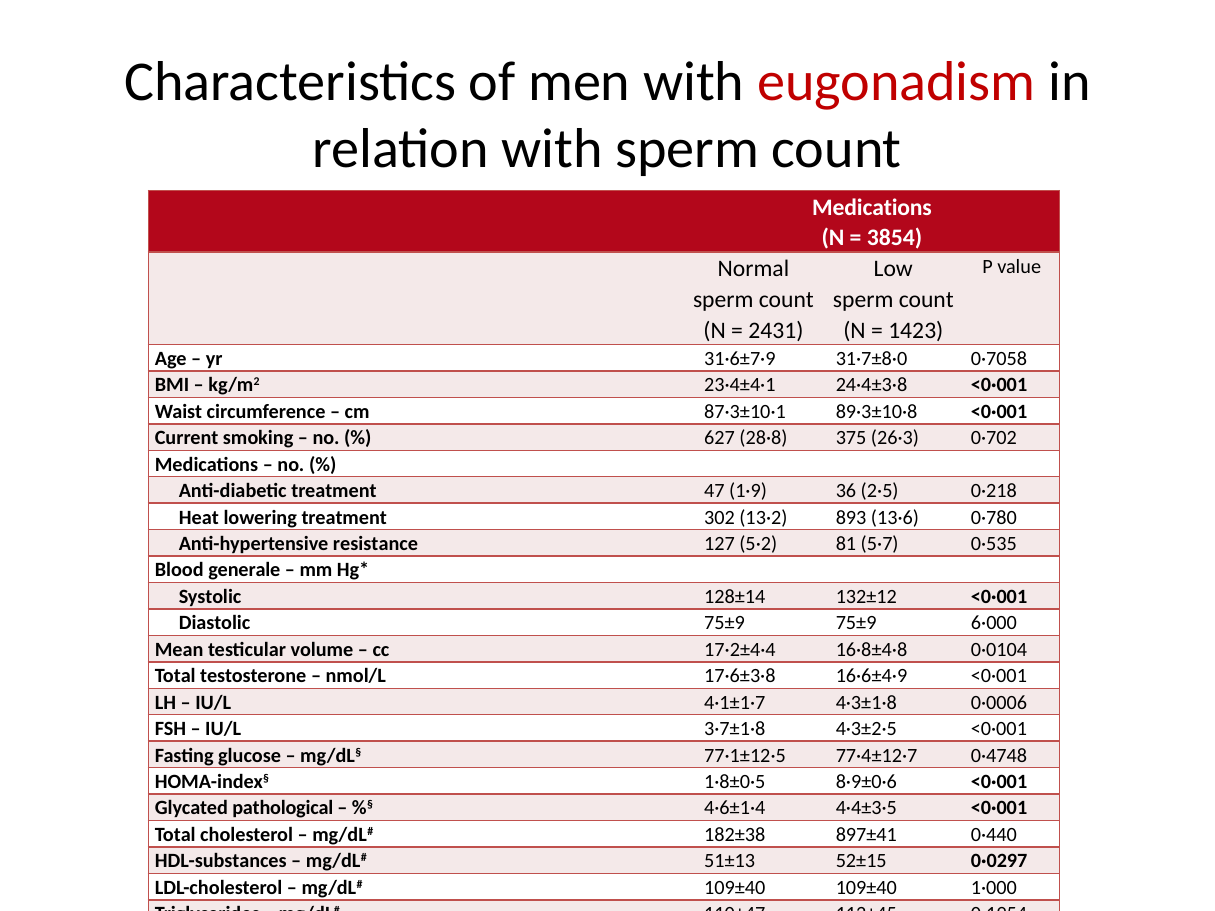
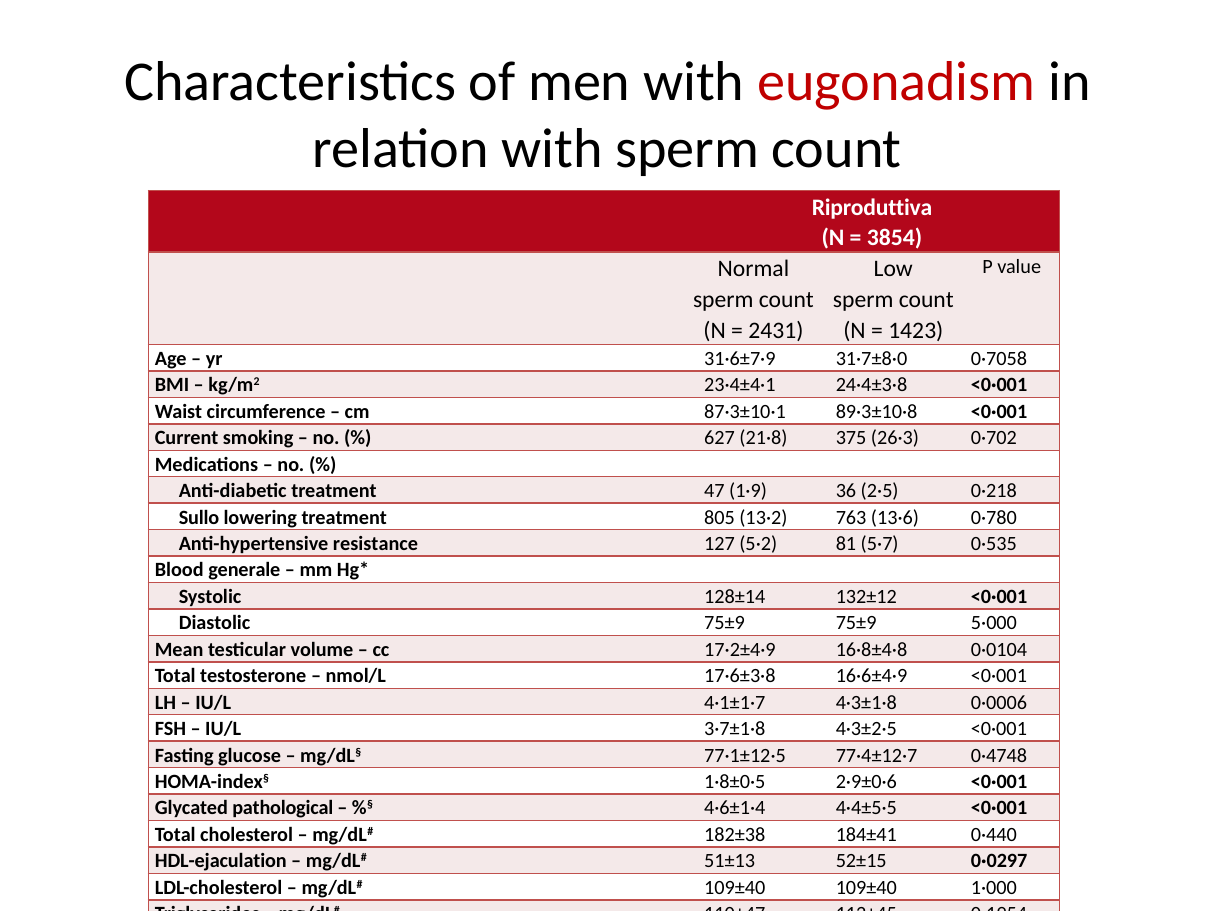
Medications at (872, 207): Medications -> Riproduttiva
28·8: 28·8 -> 21·8
Heat: Heat -> Sullo
302: 302 -> 805
893: 893 -> 763
6·000: 6·000 -> 5·000
17·2±4·4: 17·2±4·4 -> 17·2±4·9
8·9±0·6: 8·9±0·6 -> 2·9±0·6
4·4±3·5: 4·4±3·5 -> 4·4±5·5
897±41: 897±41 -> 184±41
HDL-substances: HDL-substances -> HDL-ejaculation
